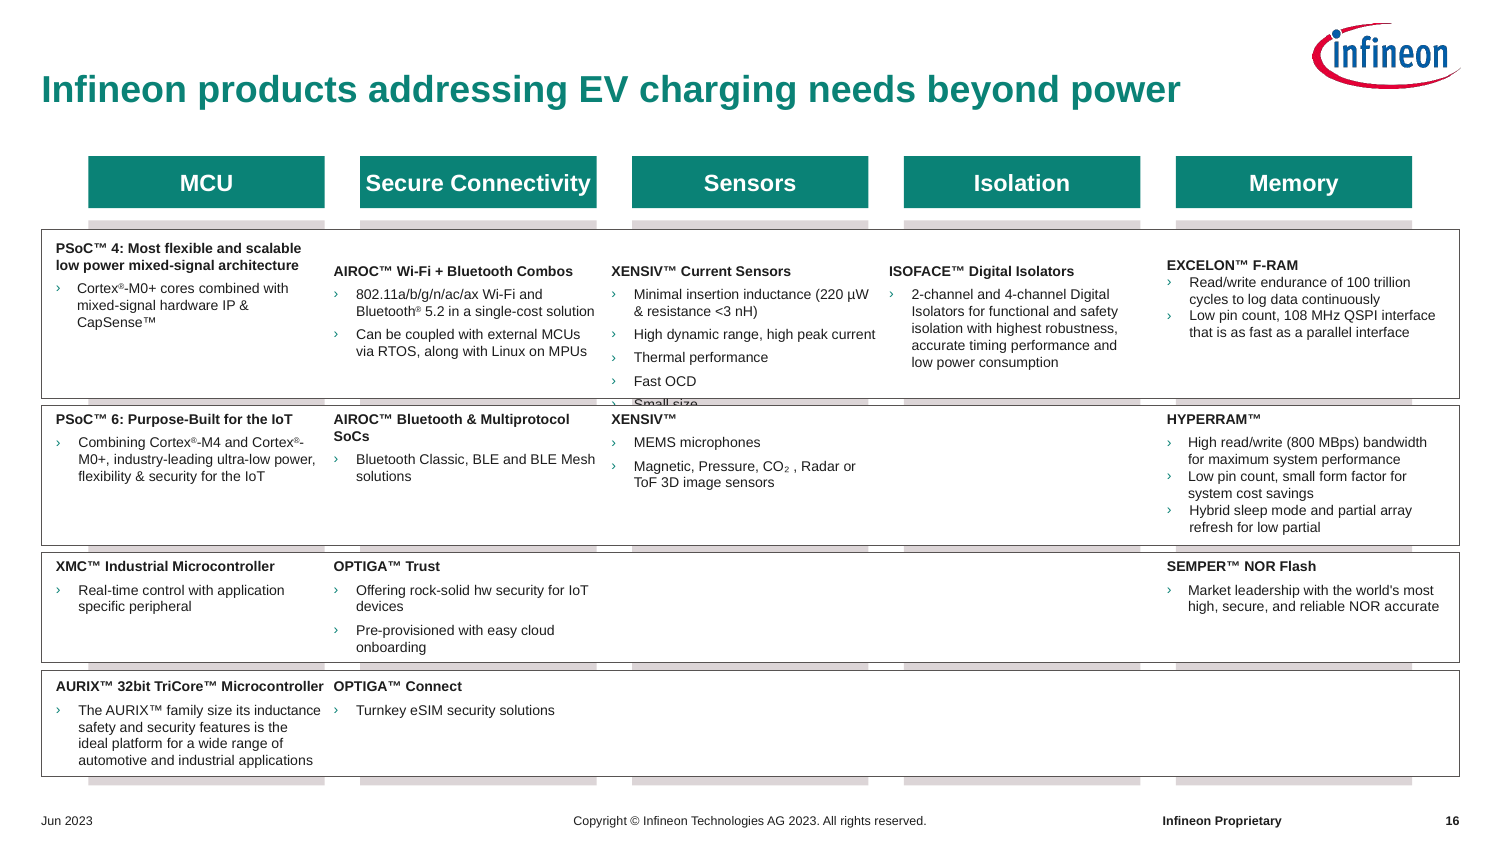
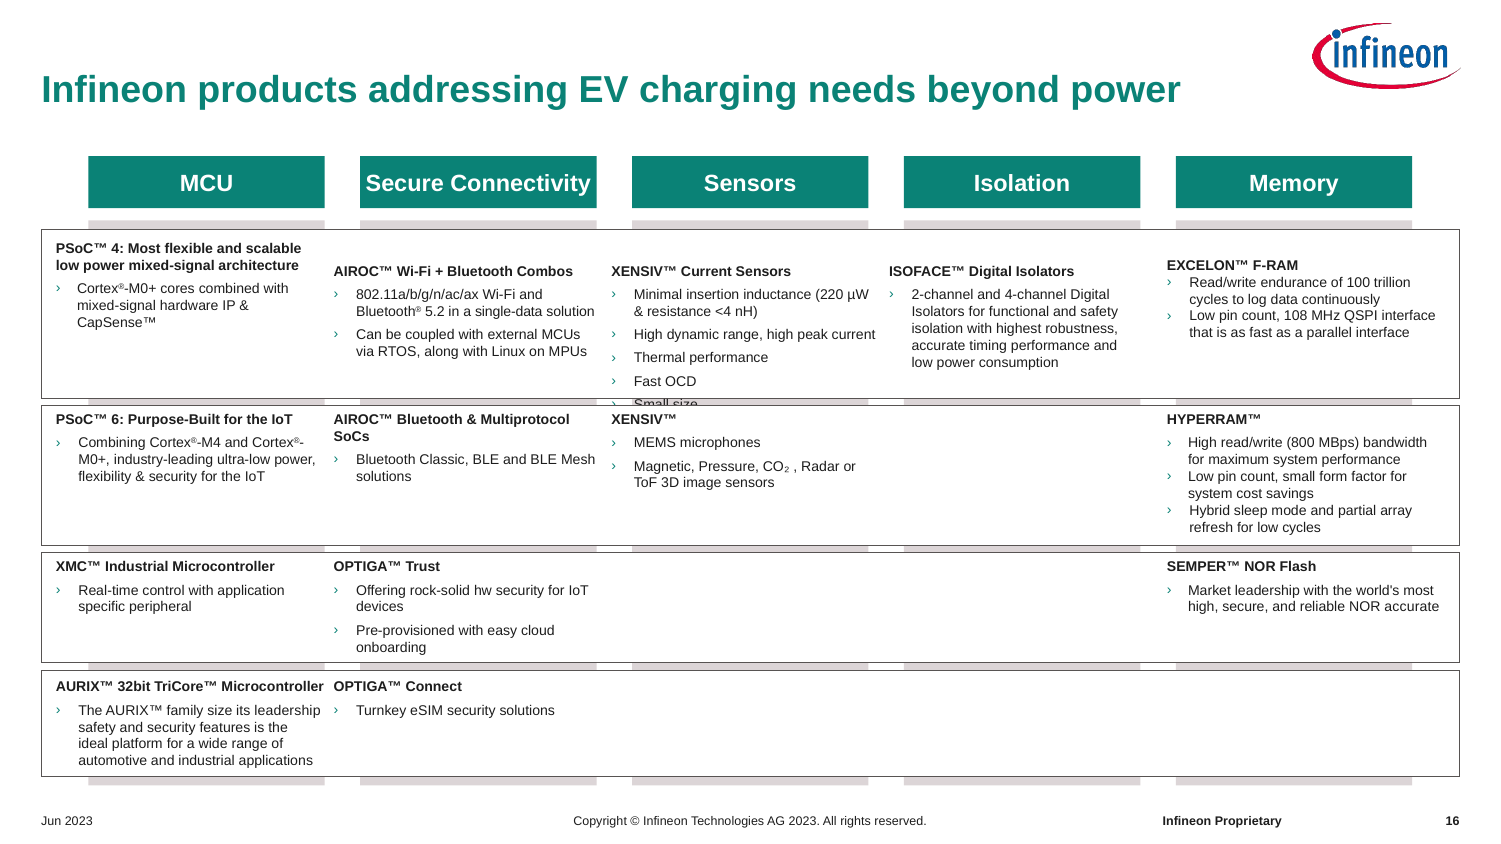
single-cost: single-cost -> single-data
<3: <3 -> <4
low partial: partial -> cycles
its inductance: inductance -> leadership
